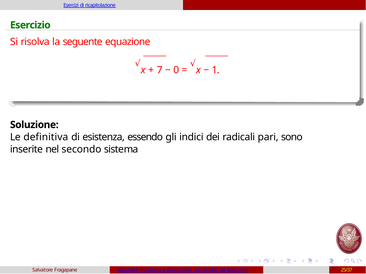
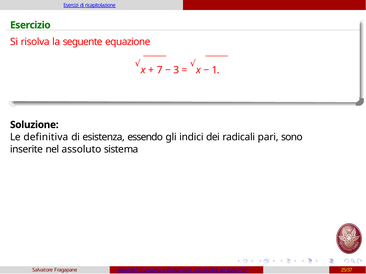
0: 0 -> 3
secondo: secondo -> assoluto
